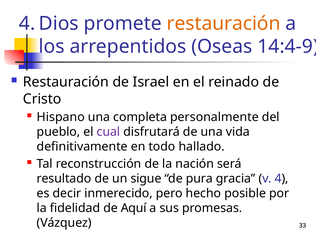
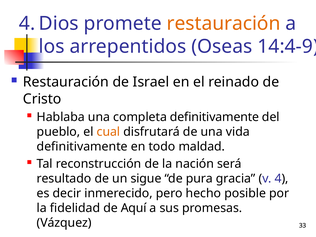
Hispano: Hispano -> Hablaba
completa personalmente: personalmente -> definitivamente
cual colour: purple -> orange
hallado: hallado -> maldad
